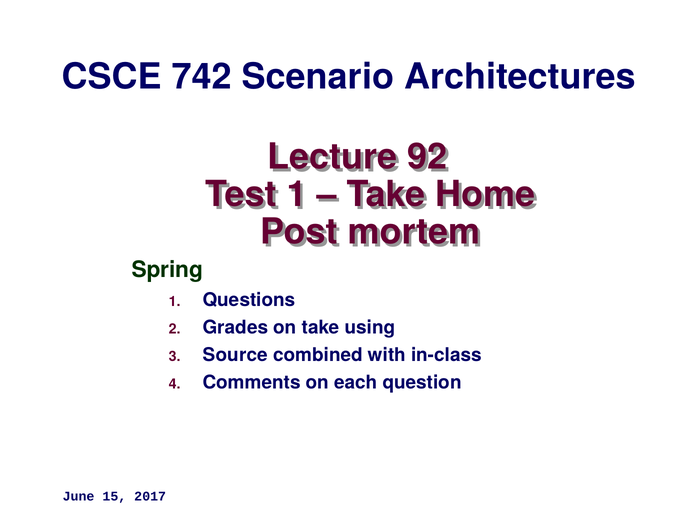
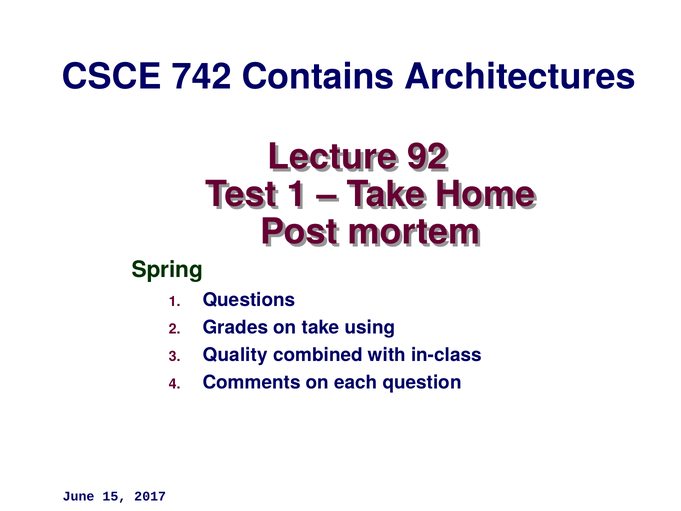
Scenario: Scenario -> Contains
Source: Source -> Quality
